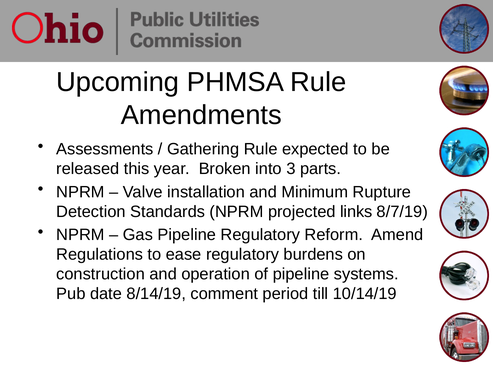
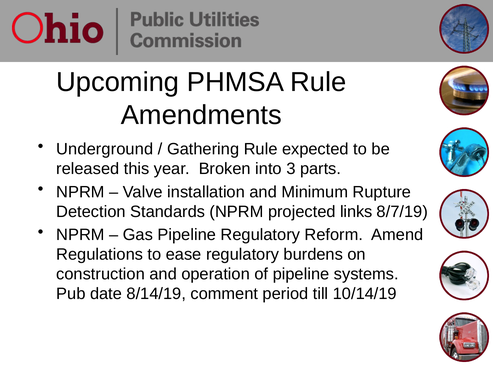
Assessments: Assessments -> Underground
